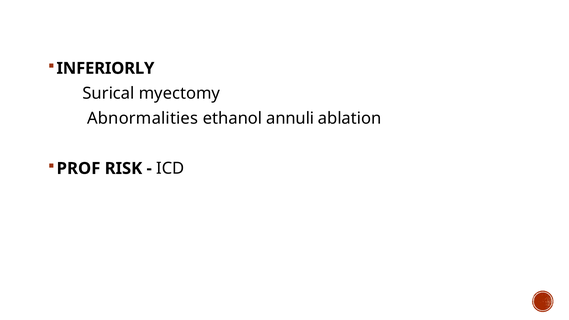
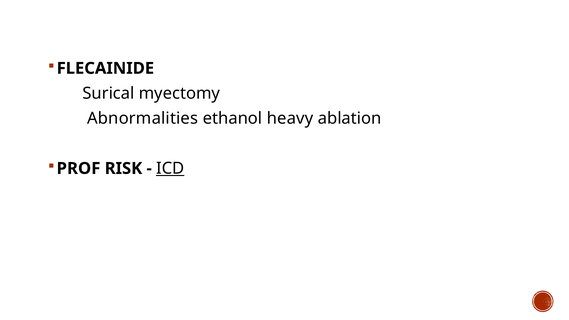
INFERIORLY: INFERIORLY -> FLECAINIDE
annuli: annuli -> heavy
ICD underline: none -> present
